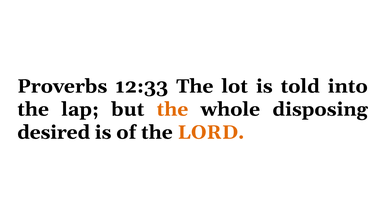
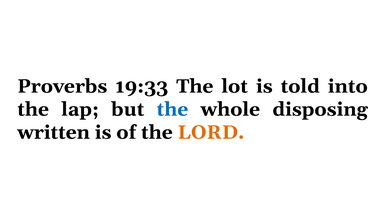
12:33: 12:33 -> 19:33
the at (172, 110) colour: orange -> blue
desired: desired -> written
